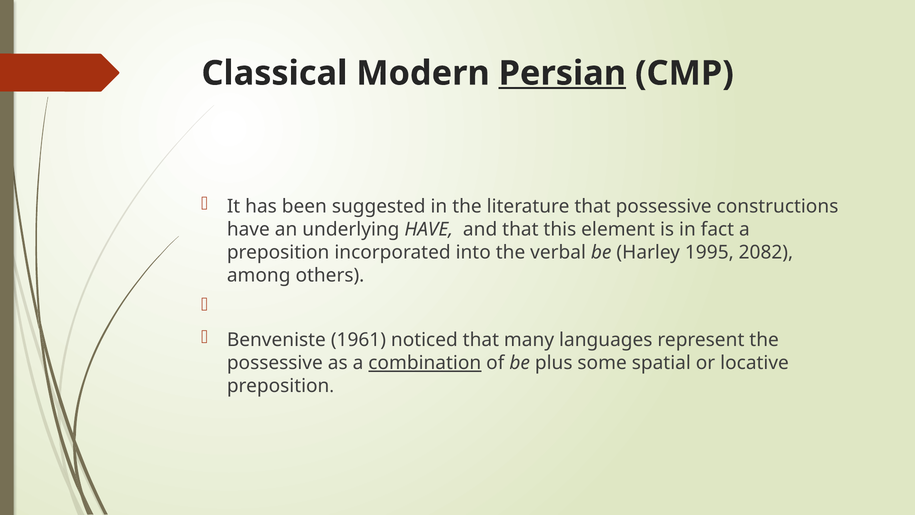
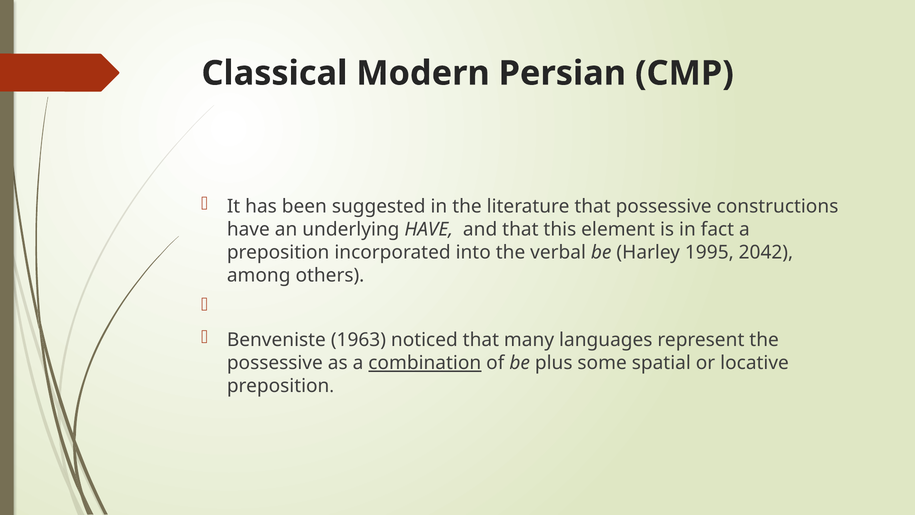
Persian underline: present -> none
2082: 2082 -> 2042
1961: 1961 -> 1963
